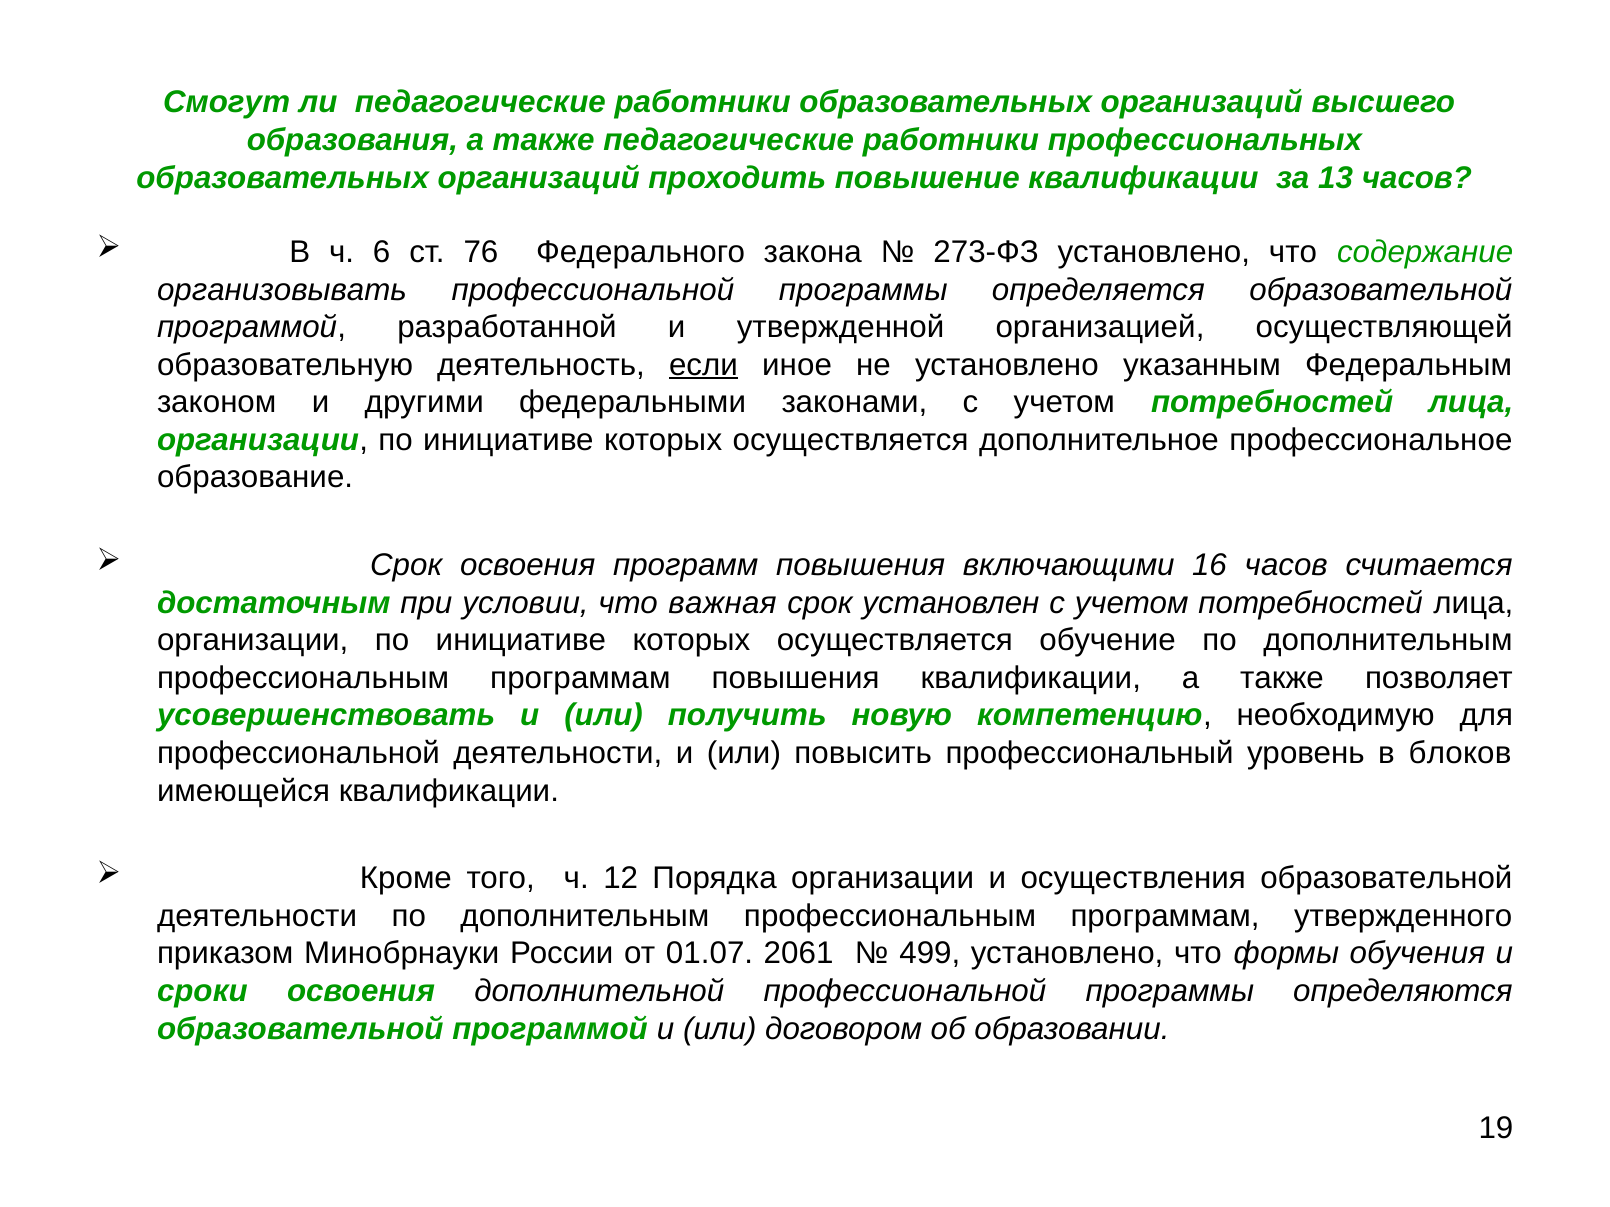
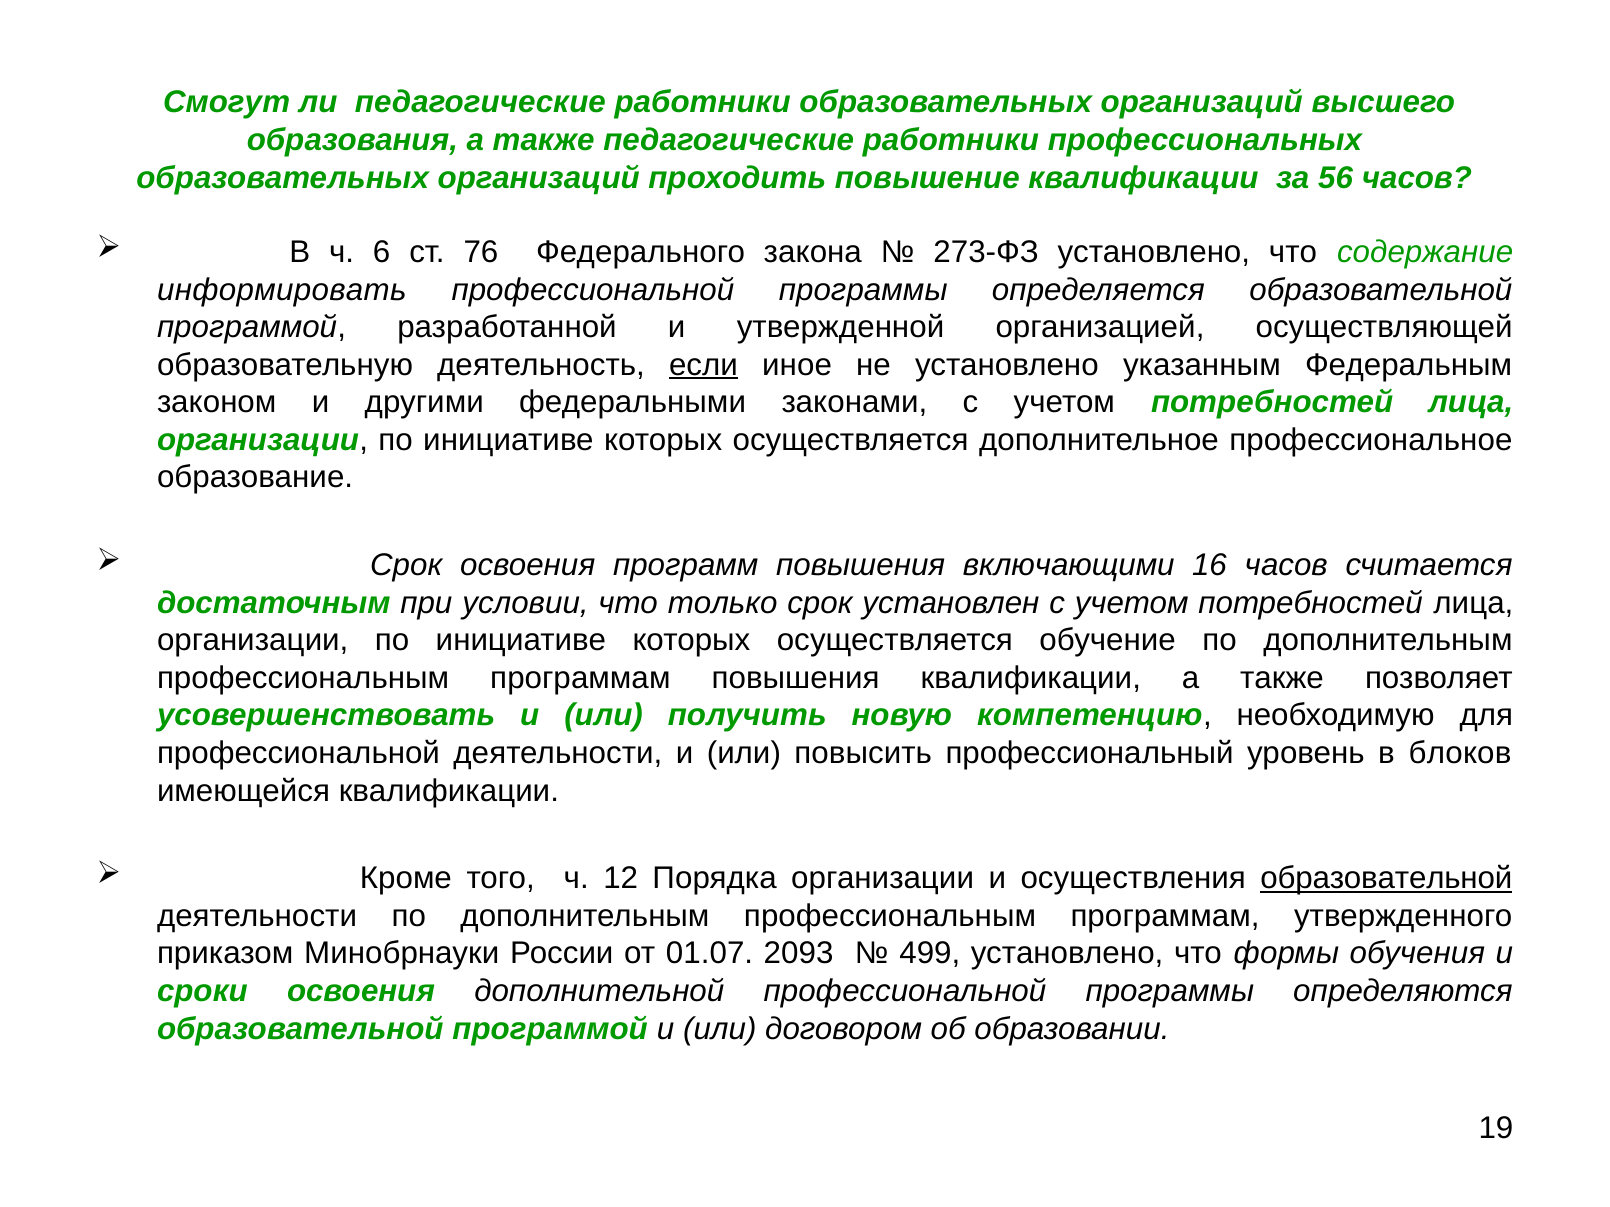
13: 13 -> 56
организовывать: организовывать -> информировать
важная: важная -> только
образовательной at (1386, 879) underline: none -> present
2061: 2061 -> 2093
